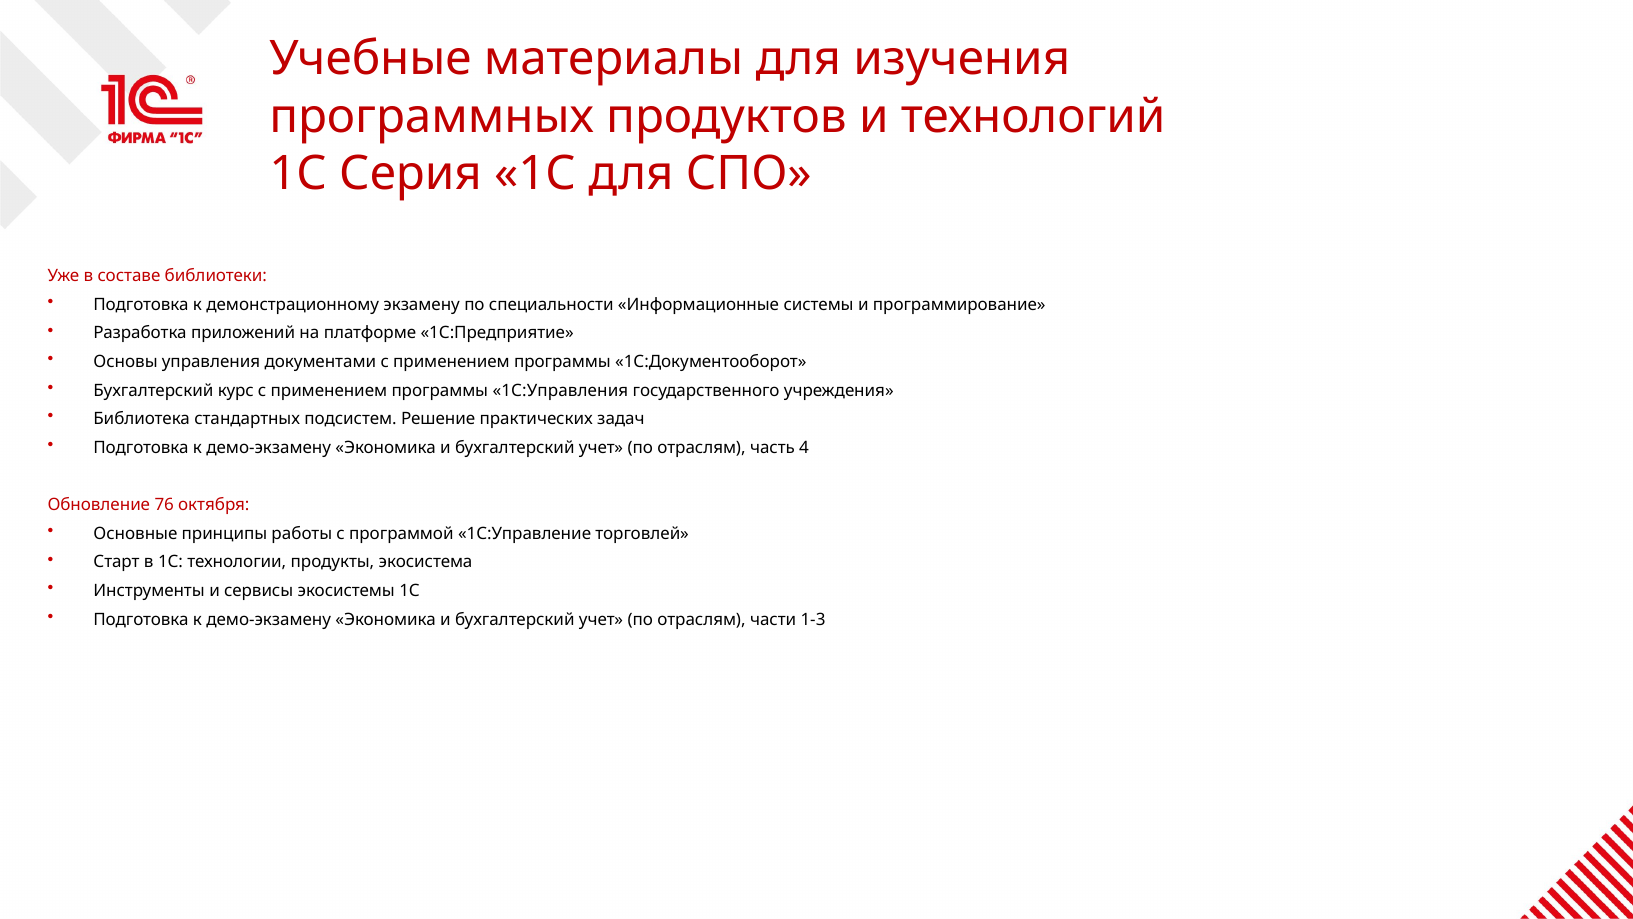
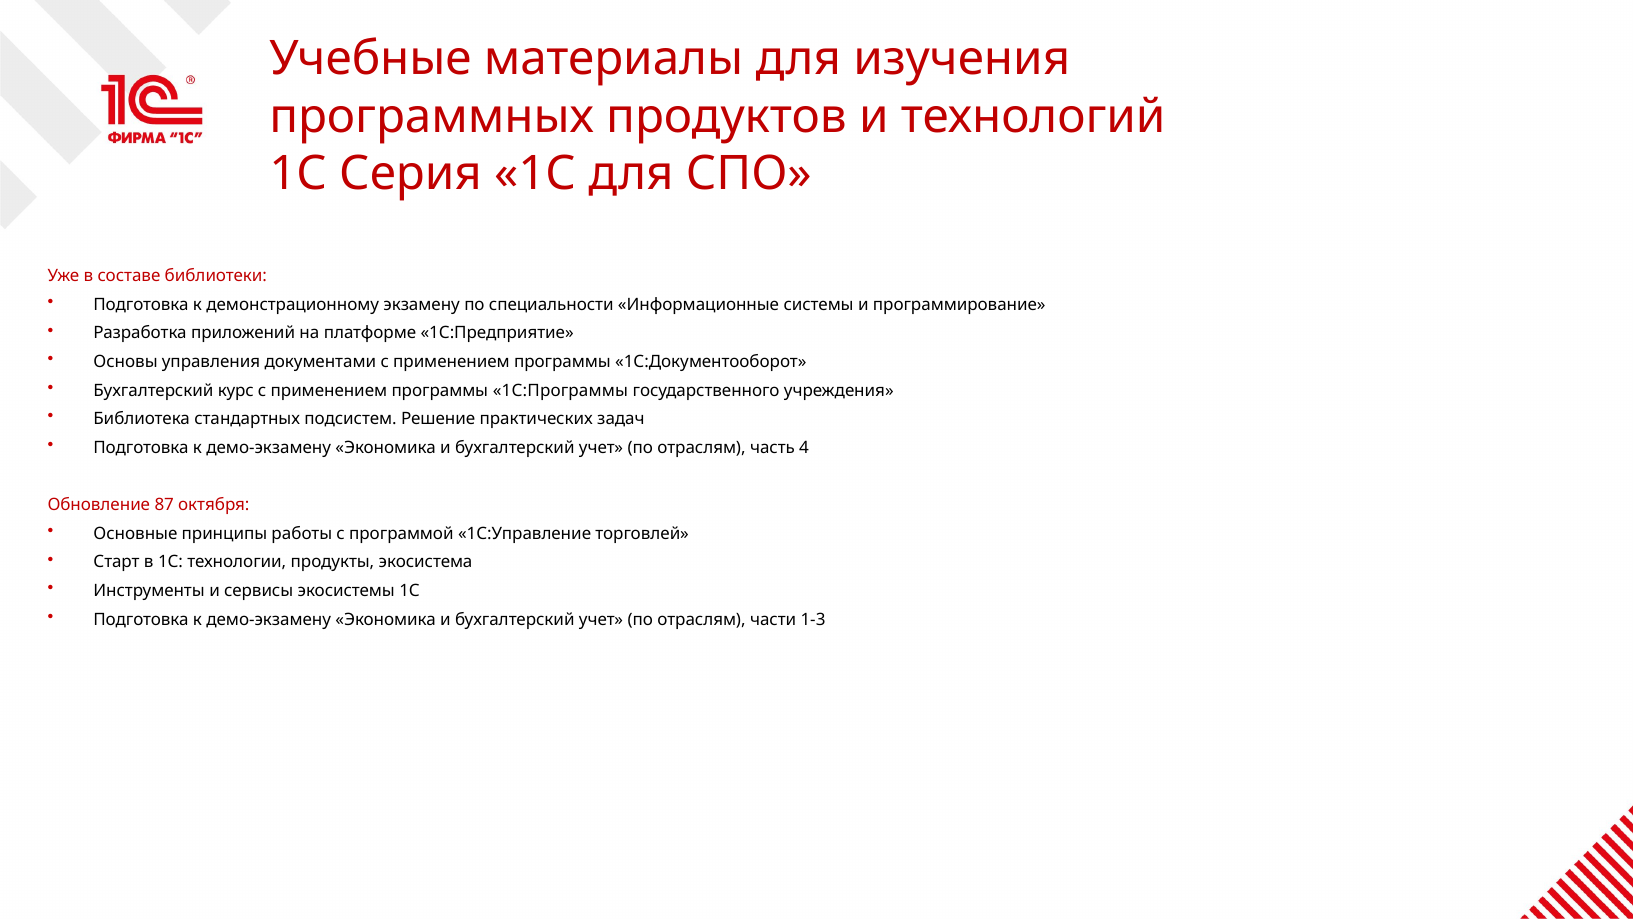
1С:Управления: 1С:Управления -> 1С:Программы
76: 76 -> 87
